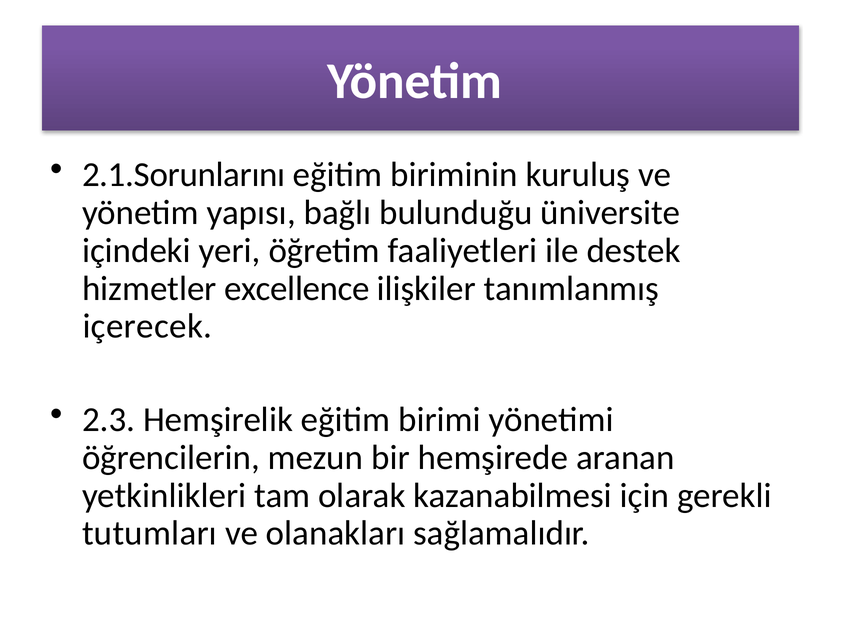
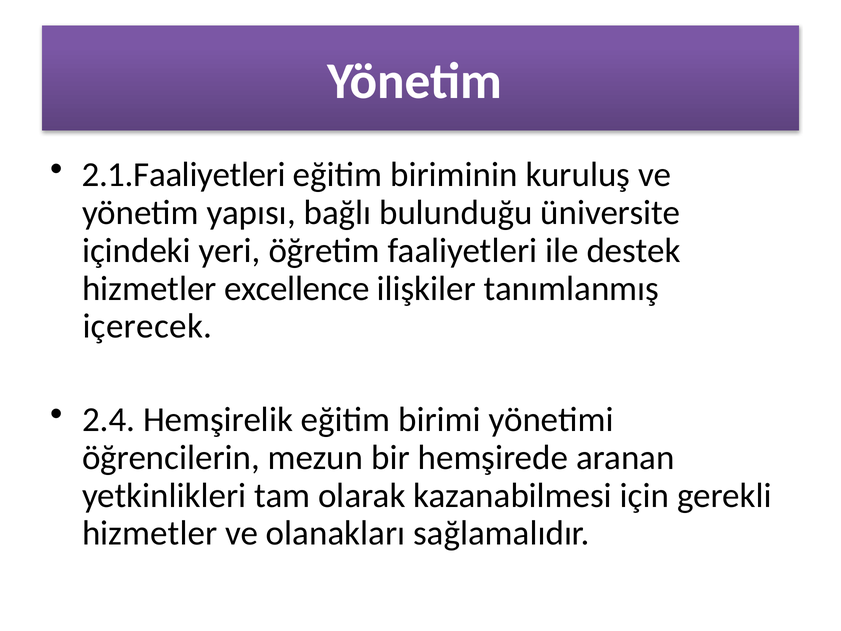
2.1.Sorunlarını: 2.1.Sorunlarını -> 2.1.Faaliyetleri
2.3: 2.3 -> 2.4
tutumları at (150, 533): tutumları -> hizmetler
